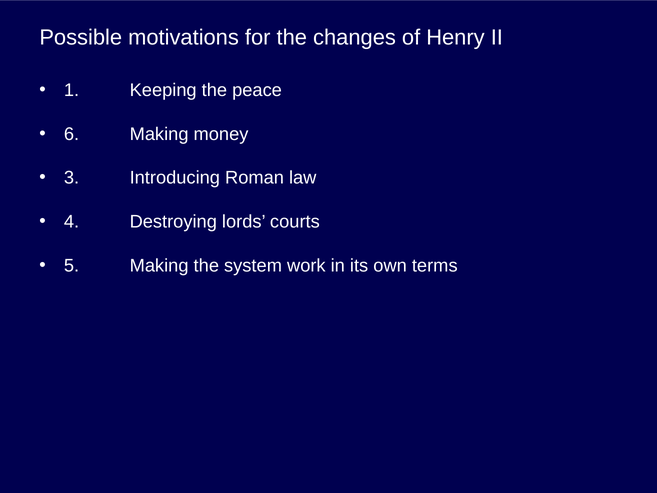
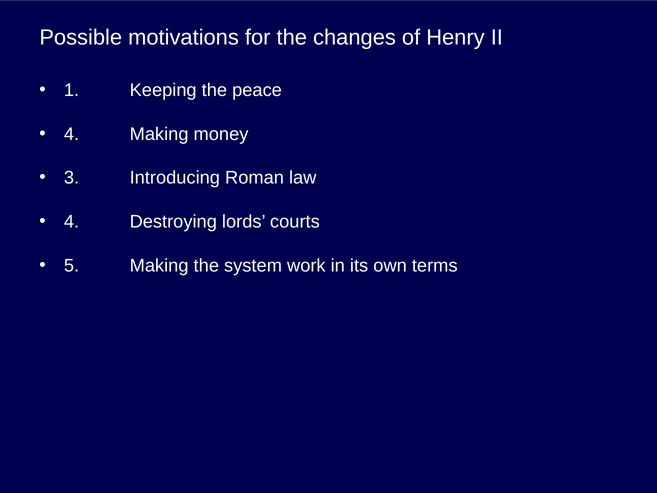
6 at (72, 134): 6 -> 4
